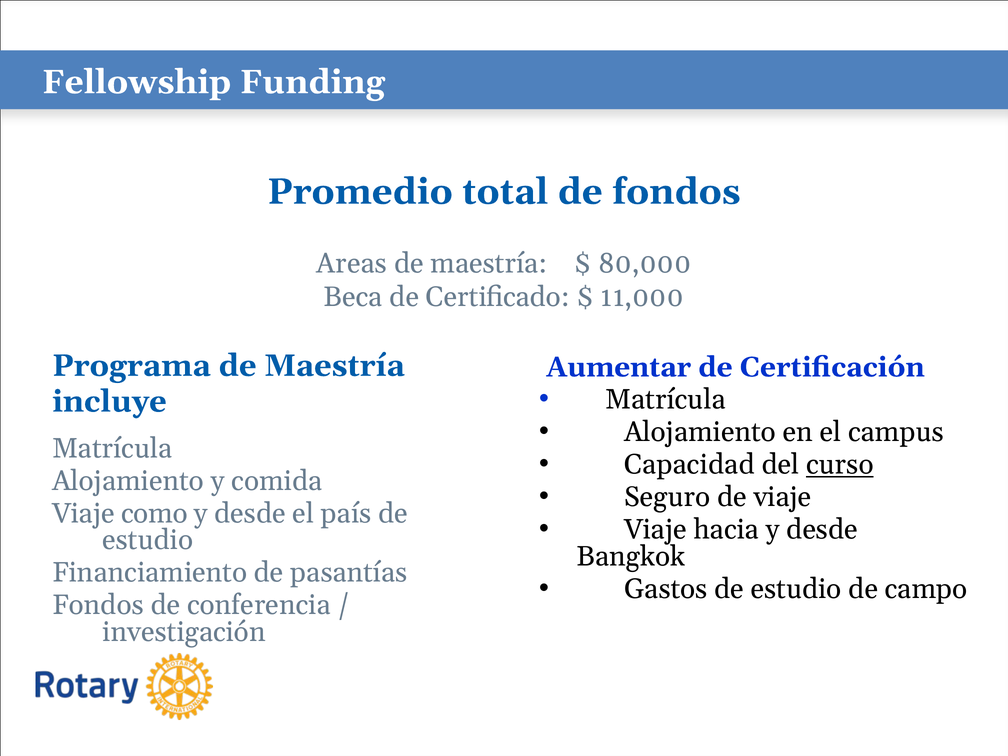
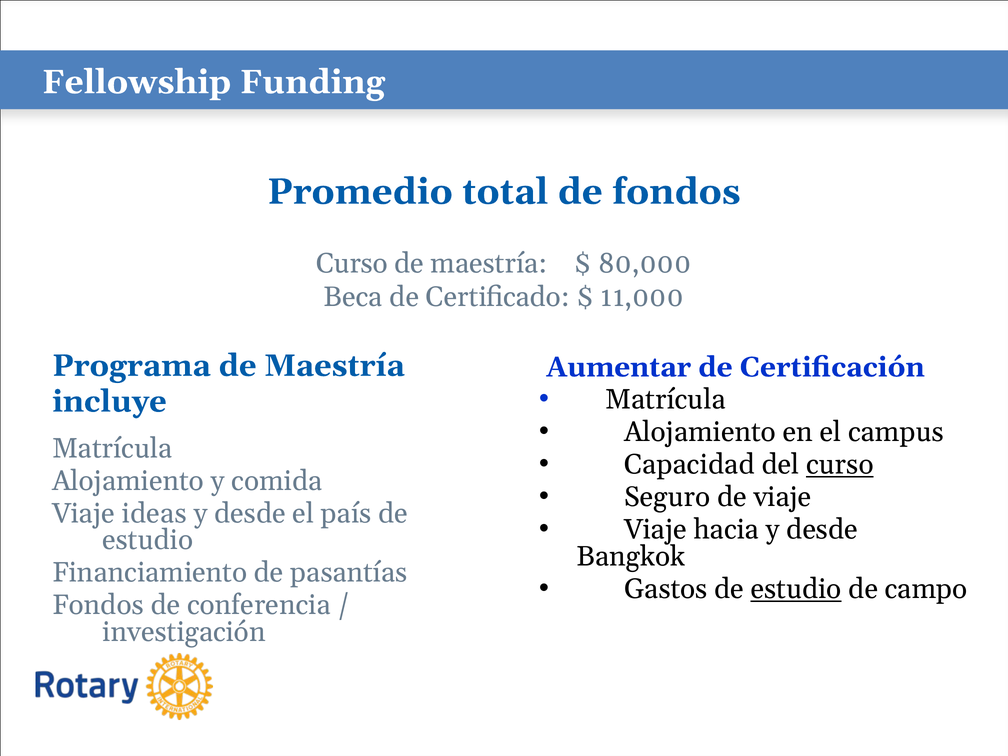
Areas at (352, 263): Areas -> Curso
como: como -> ideas
estudio at (796, 589) underline: none -> present
